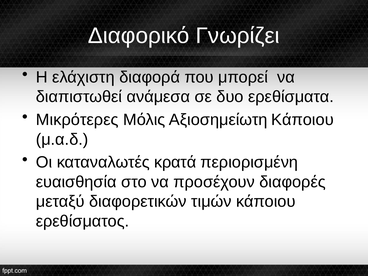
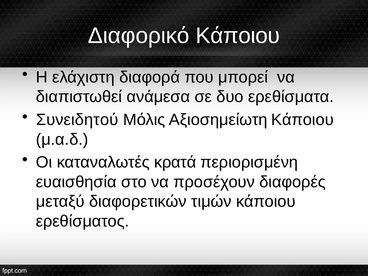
Διαφορικό Γνωρίζει: Γνωρίζει -> Κάποιου
Μικρότερες: Μικρότερες -> Συνειδητού
